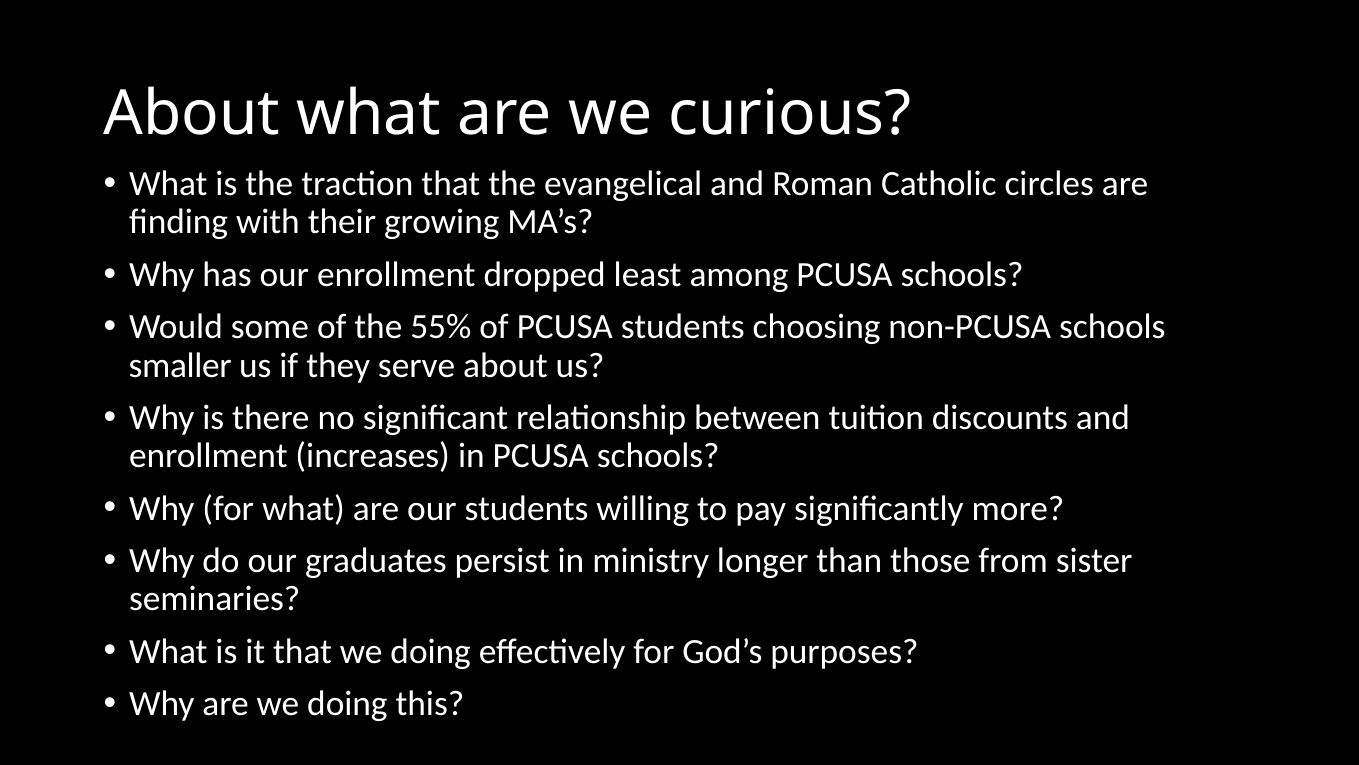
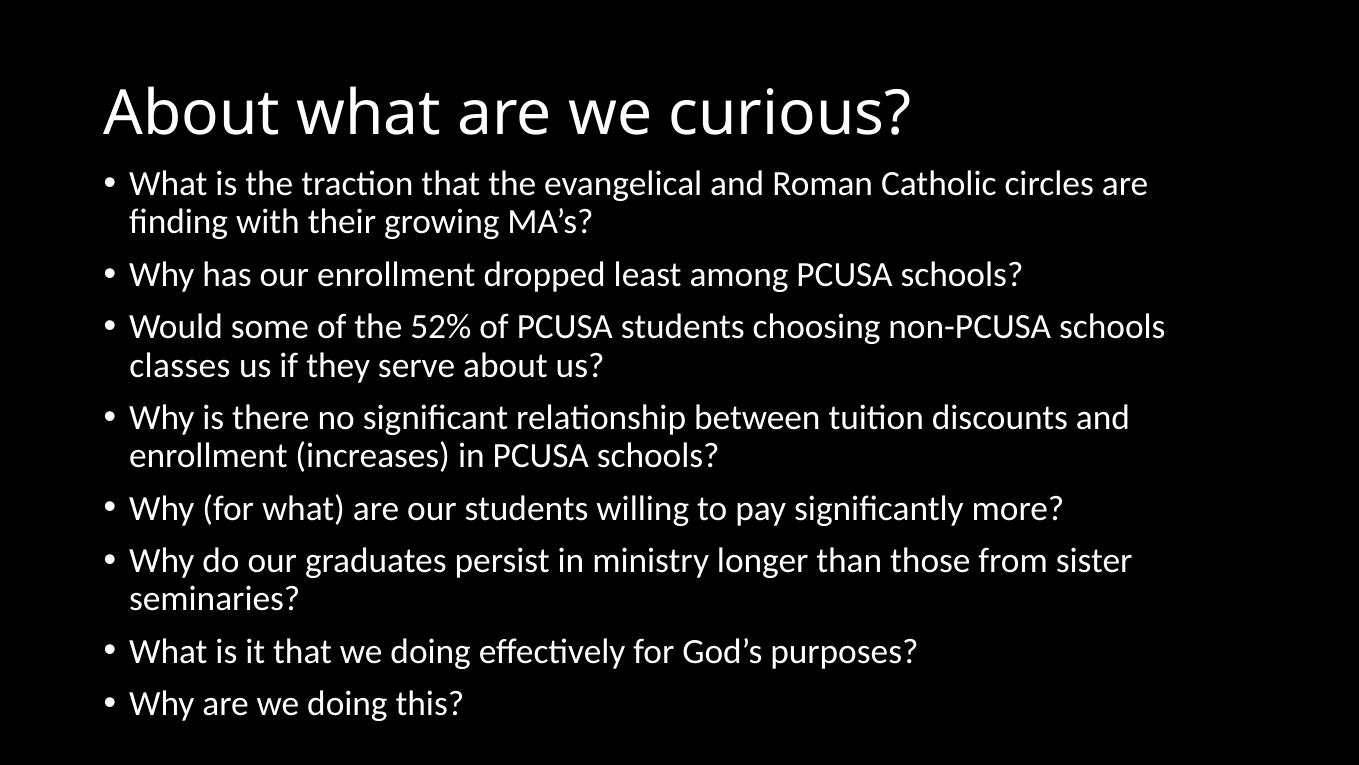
55%: 55% -> 52%
smaller: smaller -> classes
